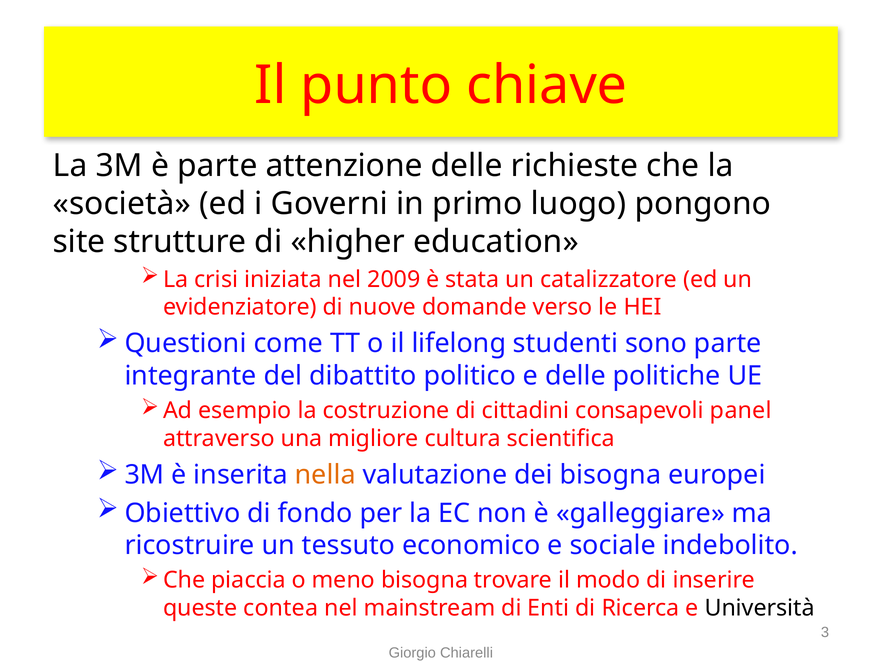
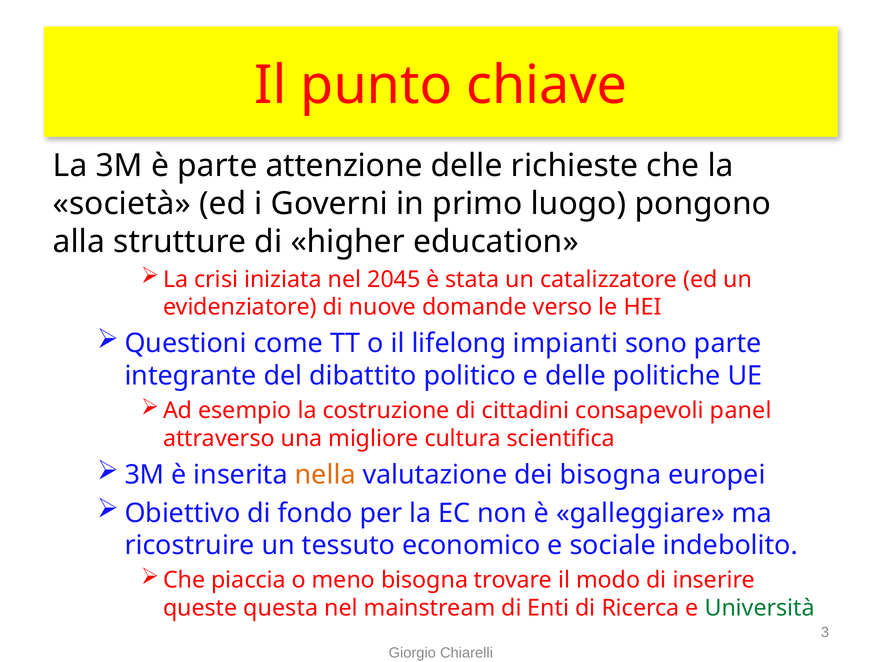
site: site -> alla
2009: 2009 -> 2045
studenti: studenti -> impianti
contea: contea -> questa
Università colour: black -> green
